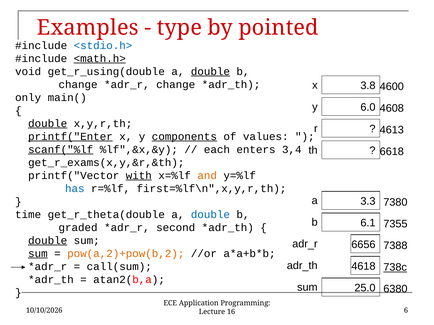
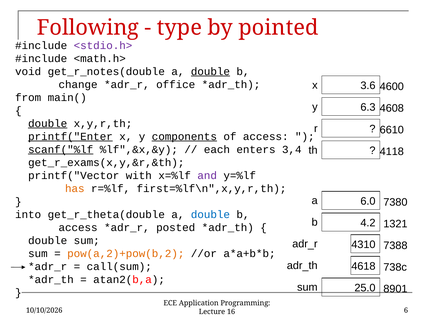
Examples: Examples -> Following
<stdio.h> colour: blue -> purple
<math.h> underline: present -> none
get_r_using(double: get_r_using(double -> get_r_notes(double
3.8: 3.8 -> 3.6
change at (176, 85): change -> office
only: only -> from
6.0: 6.0 -> 6.3
4613: 4613 -> 6610
of values: values -> access
6618: 6618 -> 4118
with underline: present -> none
and colour: orange -> purple
has colour: blue -> orange
3.3: 3.3 -> 6.0
time: time -> into
6.1: 6.1 -> 4.2
7355: 7355 -> 1321
graded at (78, 228): graded -> access
second: second -> posted
double at (48, 241) underline: present -> none
6656: 6656 -> 4310
sum at (38, 254) underline: present -> none
738c underline: present -> none
6380: 6380 -> 8901
